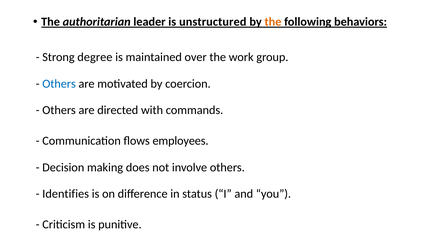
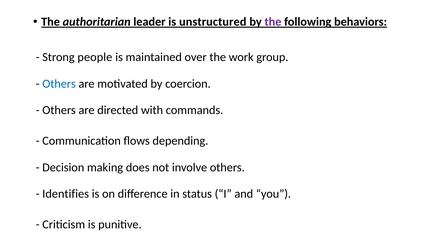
the at (273, 22) colour: orange -> purple
degree: degree -> people
employees: employees -> depending
